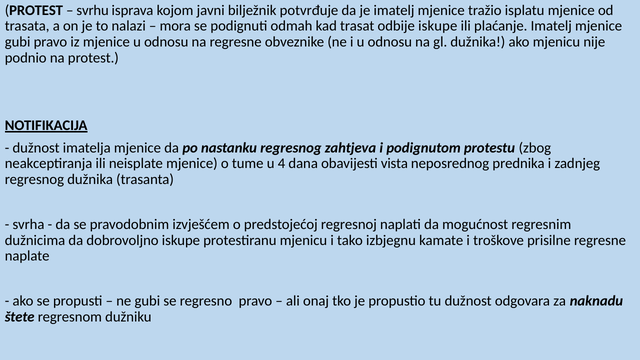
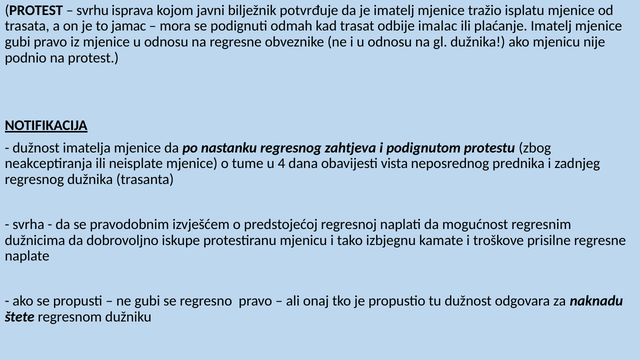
nalazi: nalazi -> jamac
odbije iskupe: iskupe -> imalac
